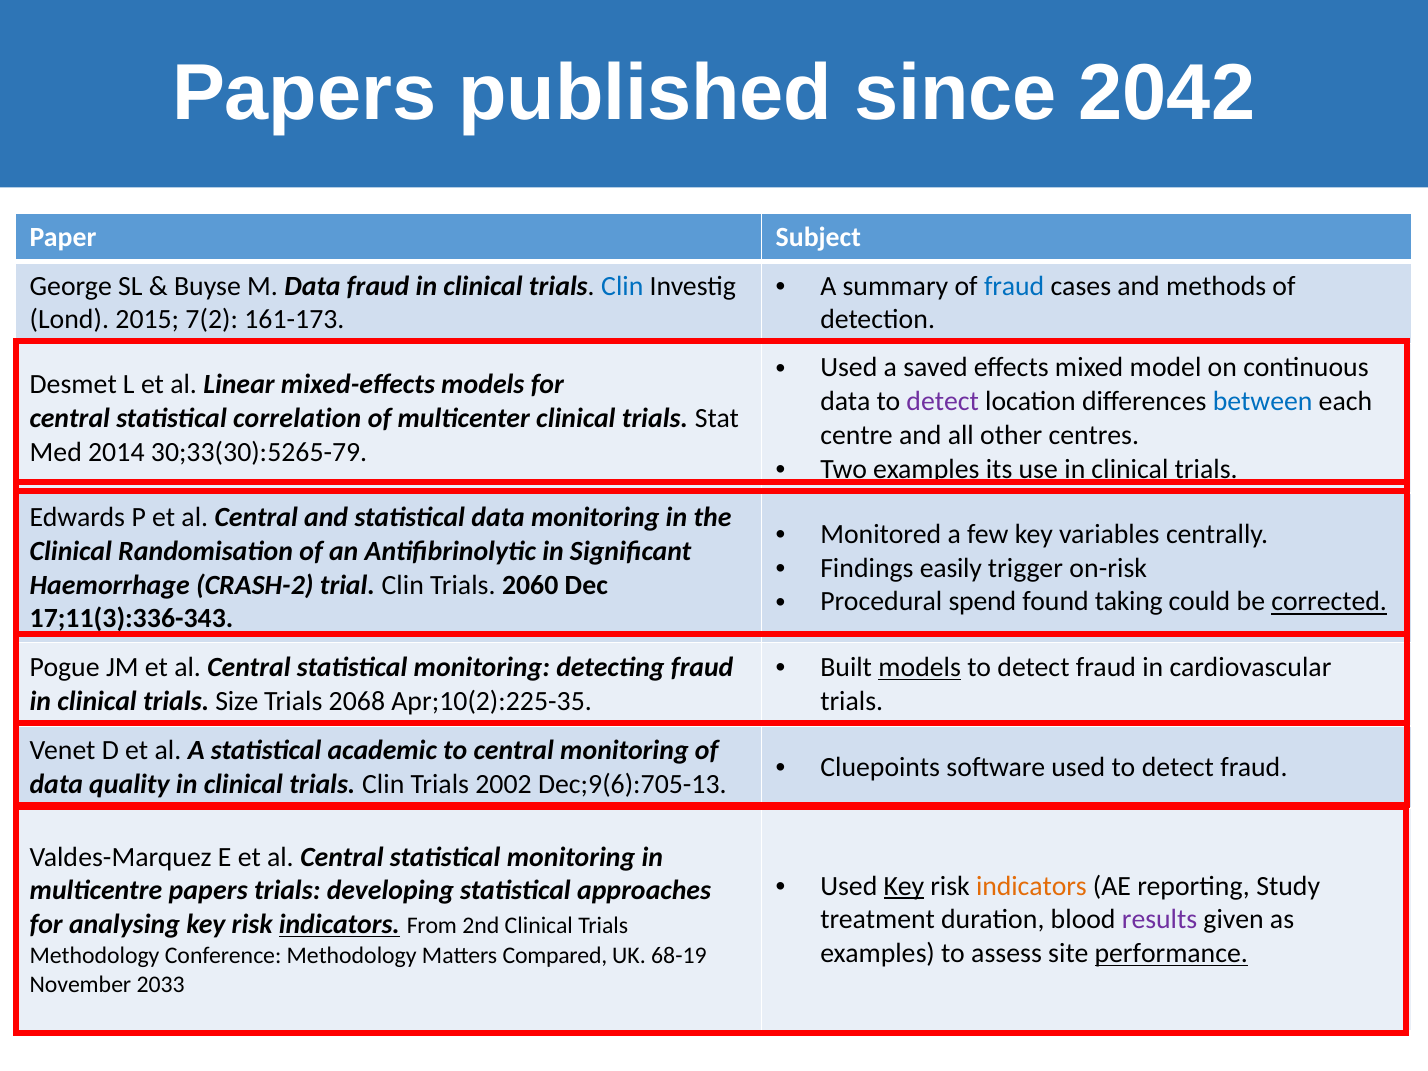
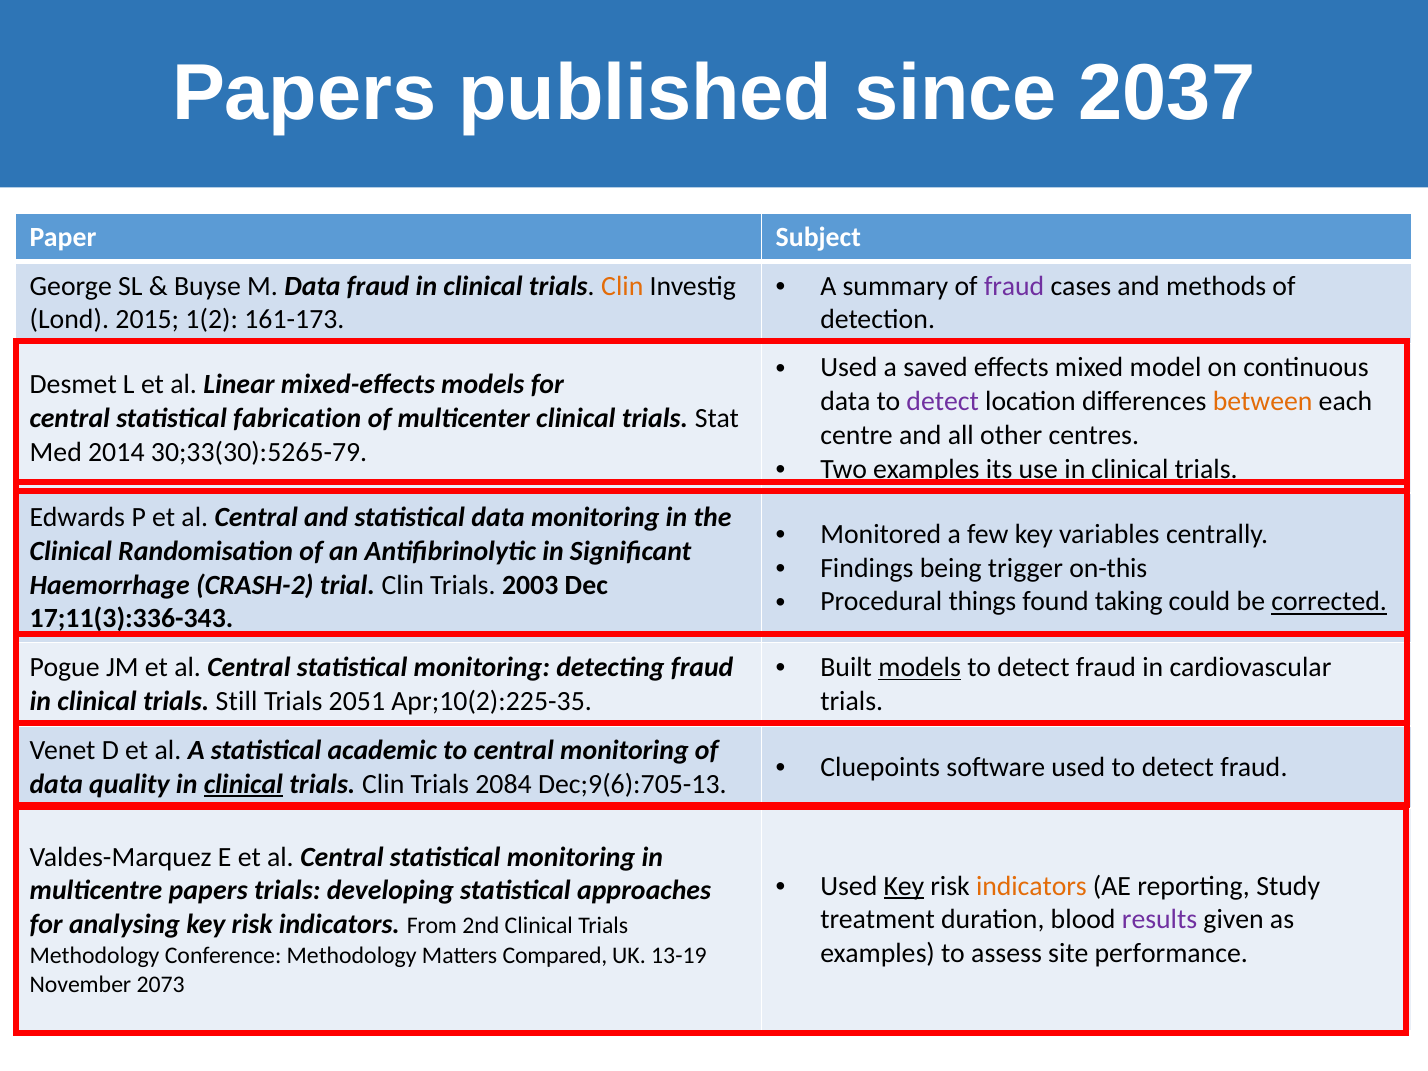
2042: 2042 -> 2037
fraud at (1014, 286) colour: blue -> purple
Clin at (622, 286) colour: blue -> orange
7(2: 7(2 -> 1(2
between colour: blue -> orange
correlation: correlation -> fabrication
easily: easily -> being
on-risk: on-risk -> on-this
2060: 2060 -> 2003
spend: spend -> things
Size: Size -> Still
2068: 2068 -> 2051
clinical at (243, 784) underline: none -> present
2002: 2002 -> 2084
indicators at (339, 925) underline: present -> none
performance underline: present -> none
68-19: 68-19 -> 13-19
2033: 2033 -> 2073
